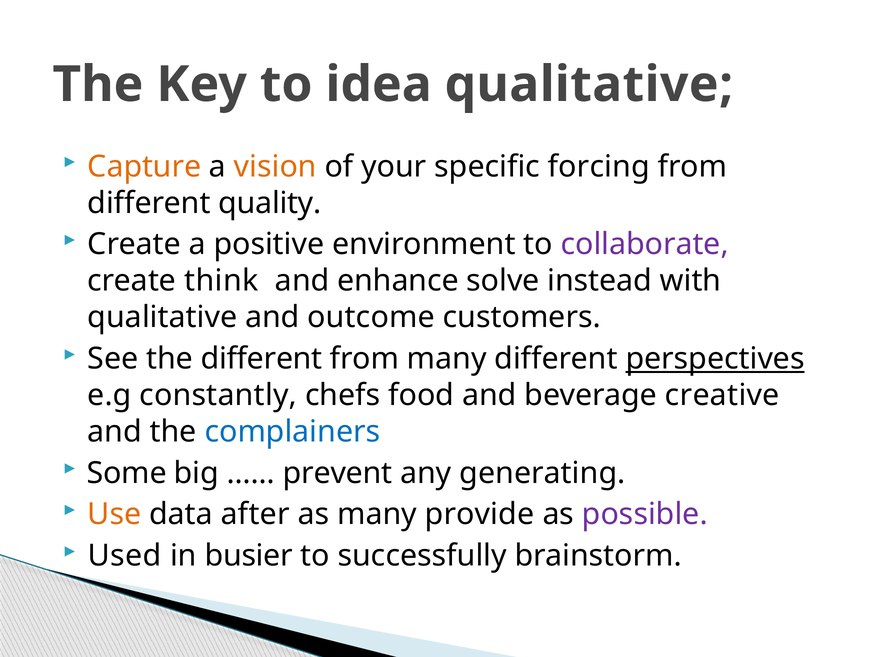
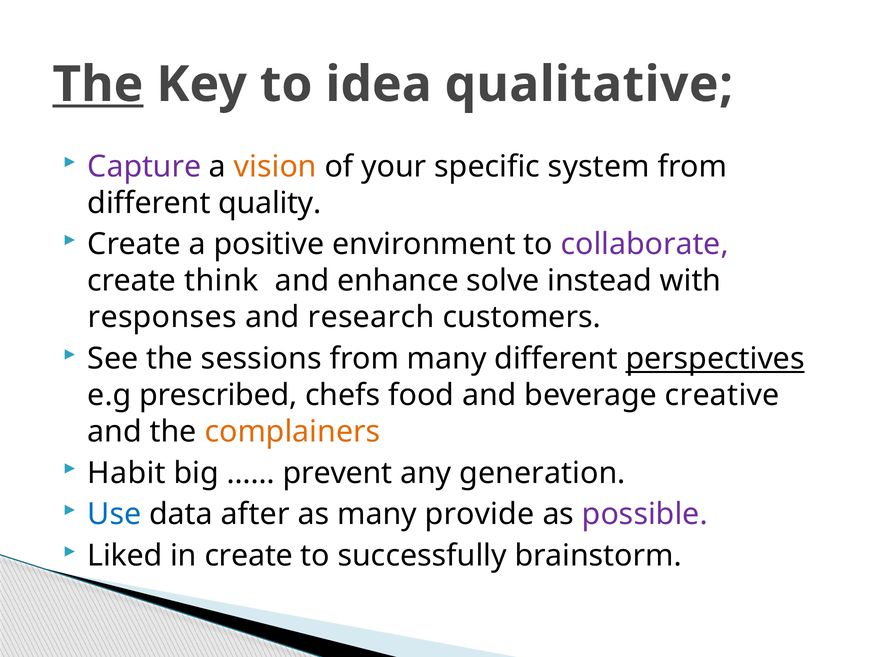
The at (98, 85) underline: none -> present
Capture colour: orange -> purple
forcing: forcing -> system
qualitative at (162, 317): qualitative -> responses
outcome: outcome -> research
the different: different -> sessions
constantly: constantly -> prescribed
complainers colour: blue -> orange
Some: Some -> Habit
generating: generating -> generation
Use colour: orange -> blue
Used: Used -> Liked
in busier: busier -> create
